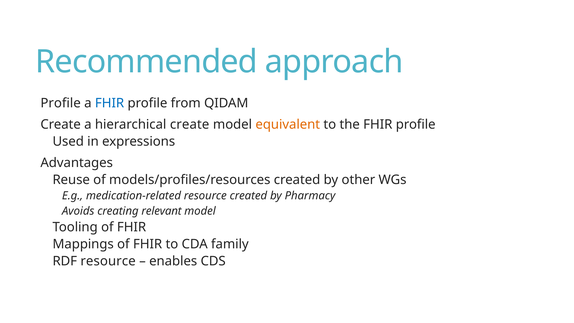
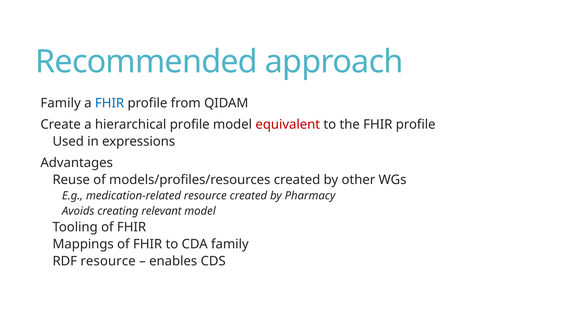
Profile at (61, 103): Profile -> Family
hierarchical create: create -> profile
equivalent colour: orange -> red
